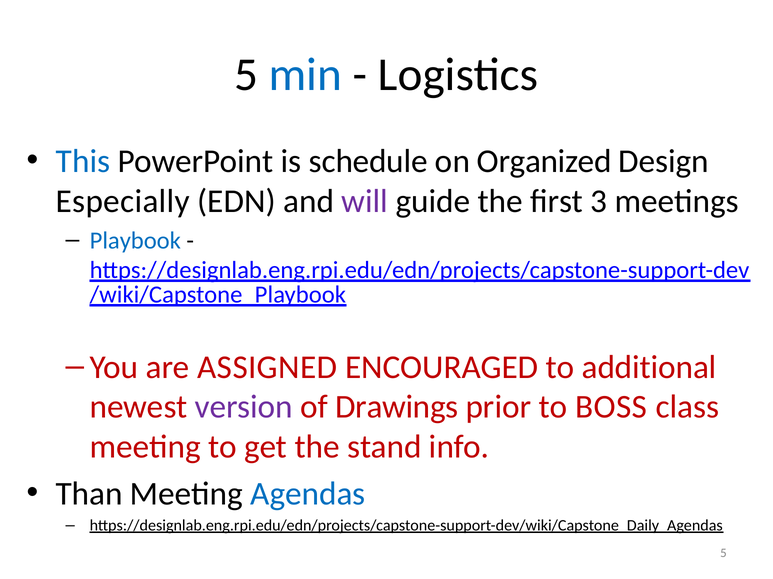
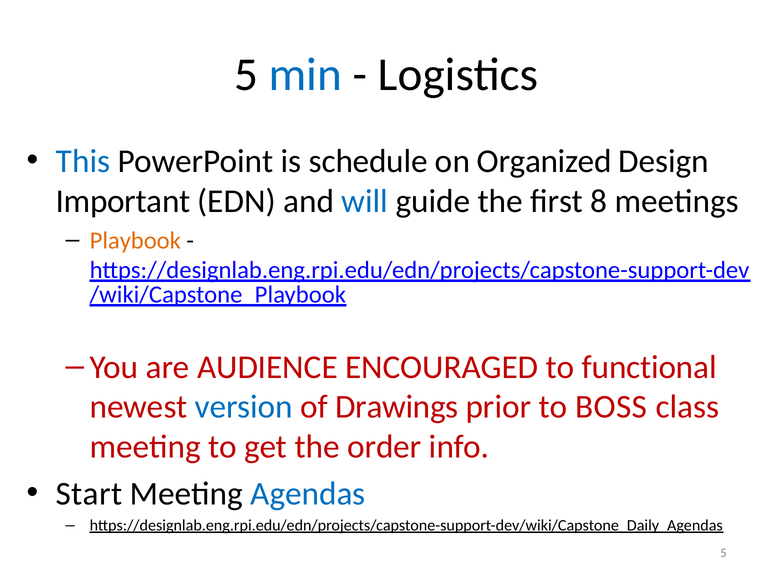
Especially: Especially -> Important
will colour: purple -> blue
3: 3 -> 8
Playbook colour: blue -> orange
ASSIGNED: ASSIGNED -> AUDIENCE
additional: additional -> functional
version colour: purple -> blue
stand: stand -> order
Than: Than -> Start
